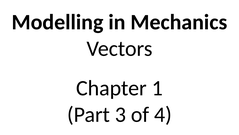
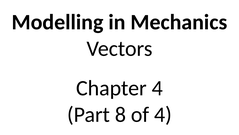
Chapter 1: 1 -> 4
3: 3 -> 8
